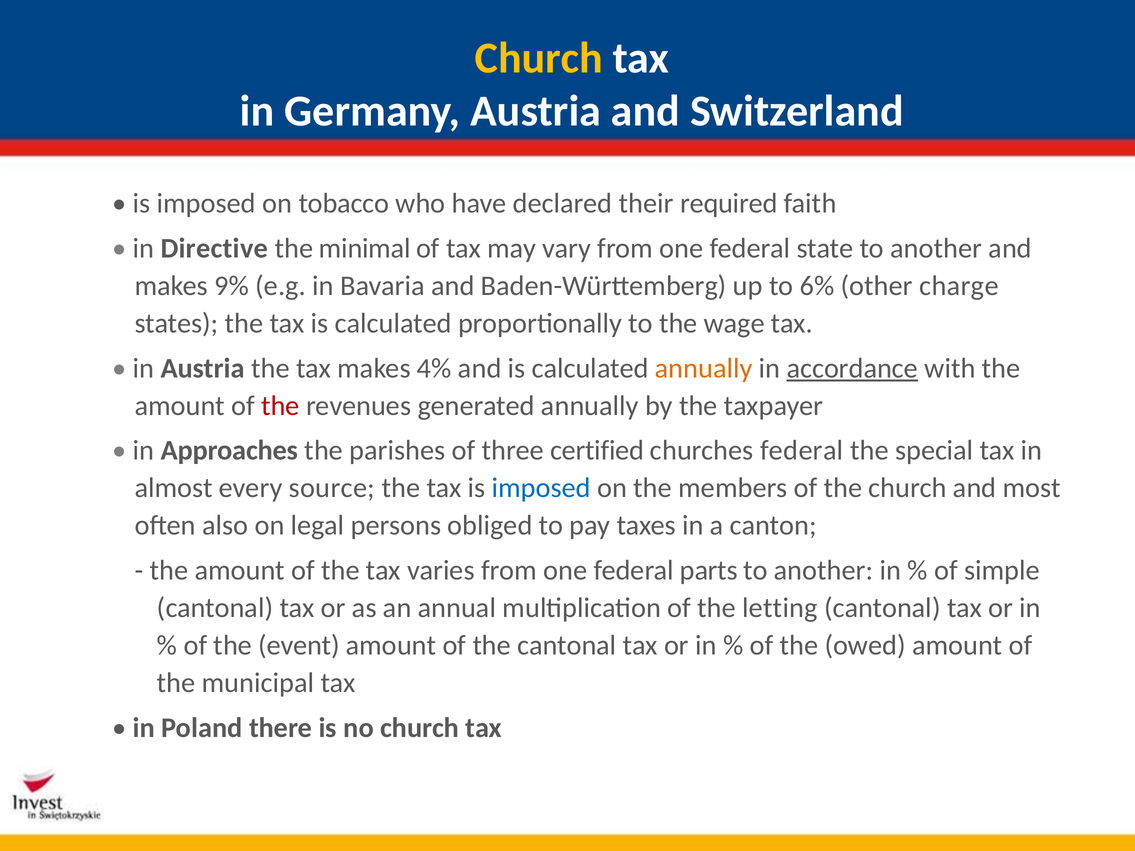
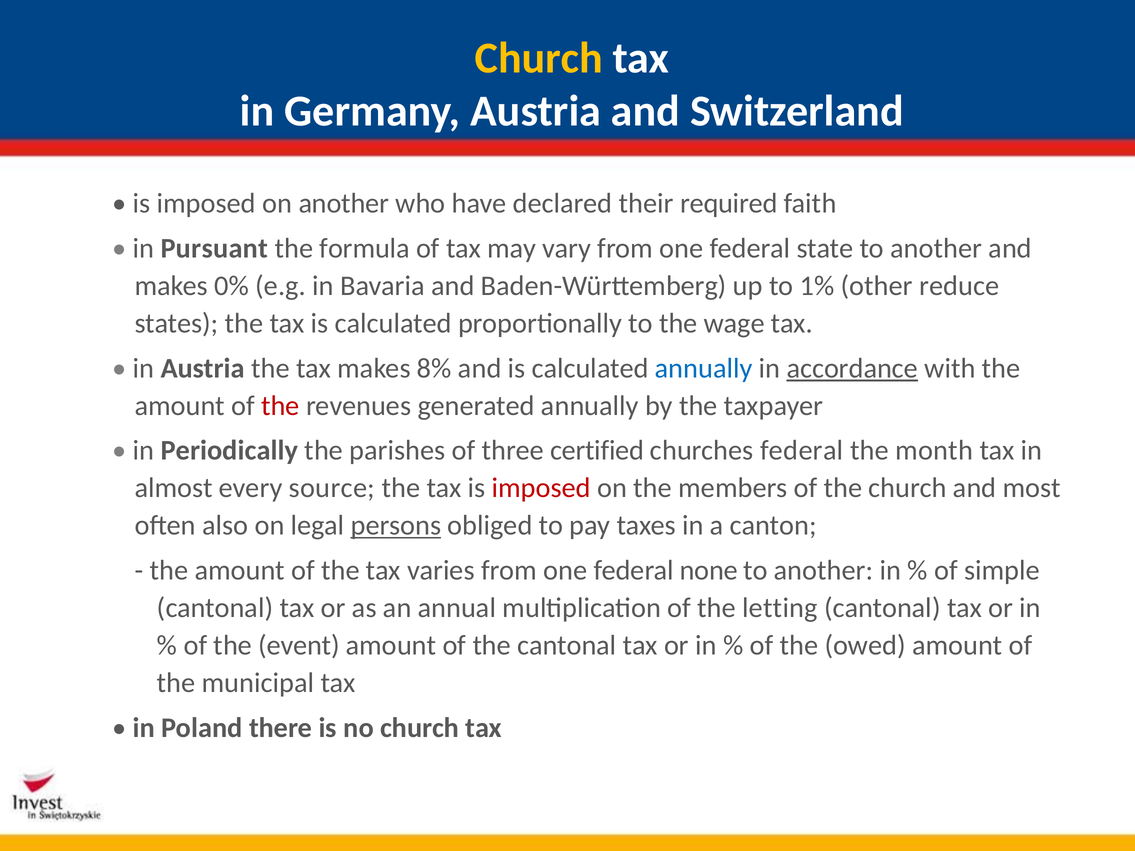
on tobacco: tobacco -> another
Directive: Directive -> Pursuant
minimal: minimal -> formula
9%: 9% -> 0%
6%: 6% -> 1%
charge: charge -> reduce
4%: 4% -> 8%
annually at (704, 368) colour: orange -> blue
Approaches: Approaches -> Periodically
special: special -> month
imposed at (541, 488) colour: blue -> red
persons underline: none -> present
parts: parts -> none
